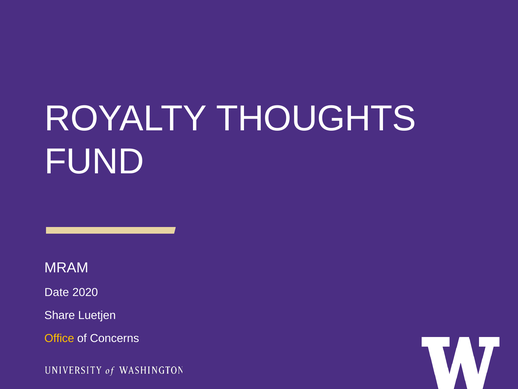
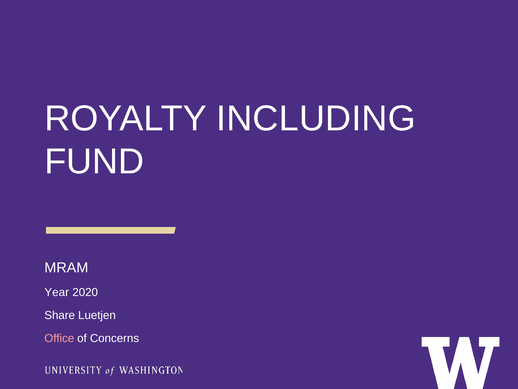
THOUGHTS: THOUGHTS -> INCLUDING
Date: Date -> Year
Office colour: yellow -> pink
